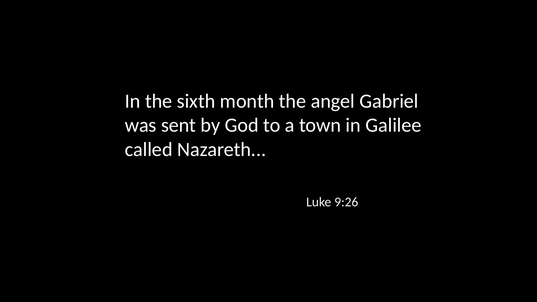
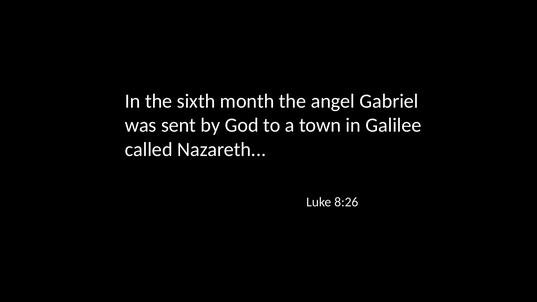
9:26: 9:26 -> 8:26
